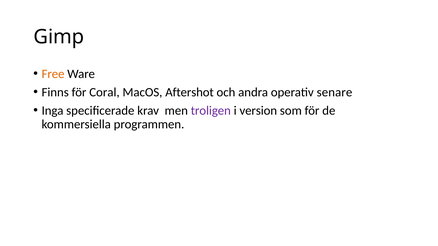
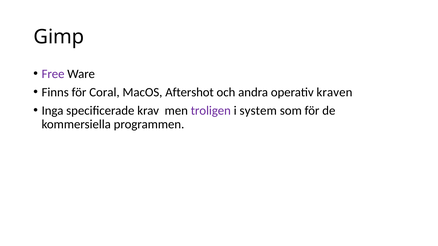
Free colour: orange -> purple
senare: senare -> kraven
version: version -> system
